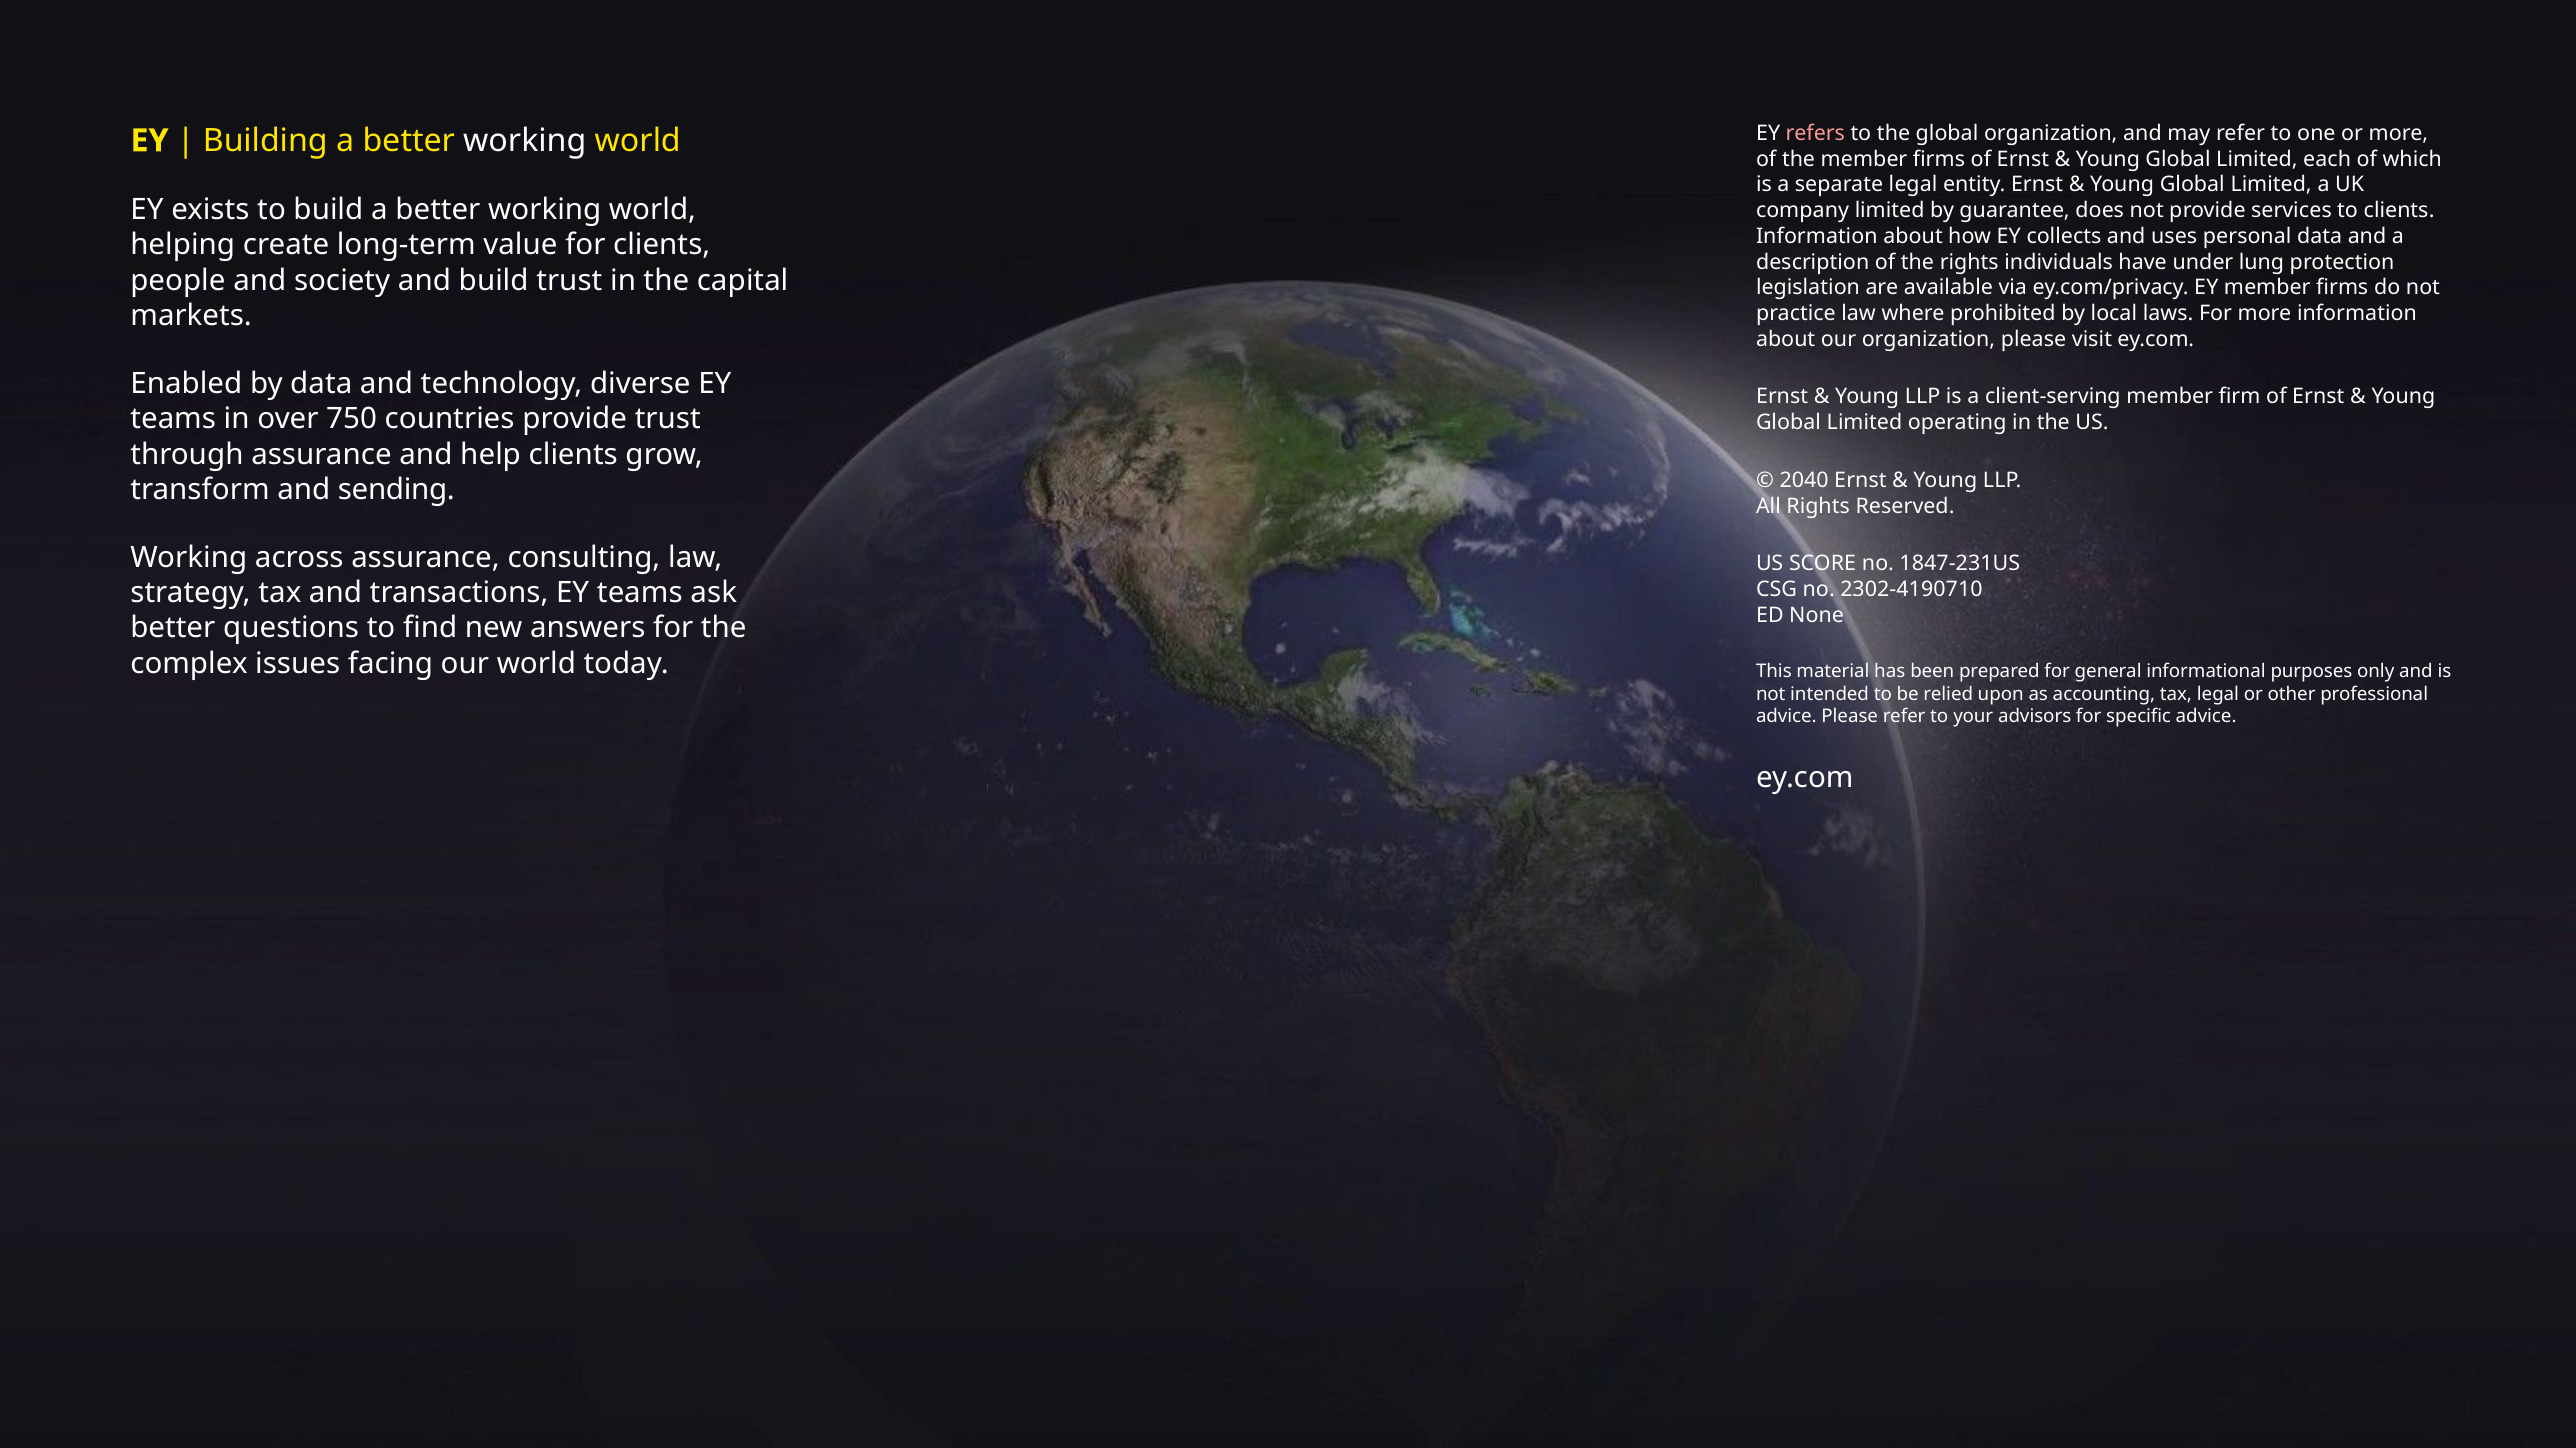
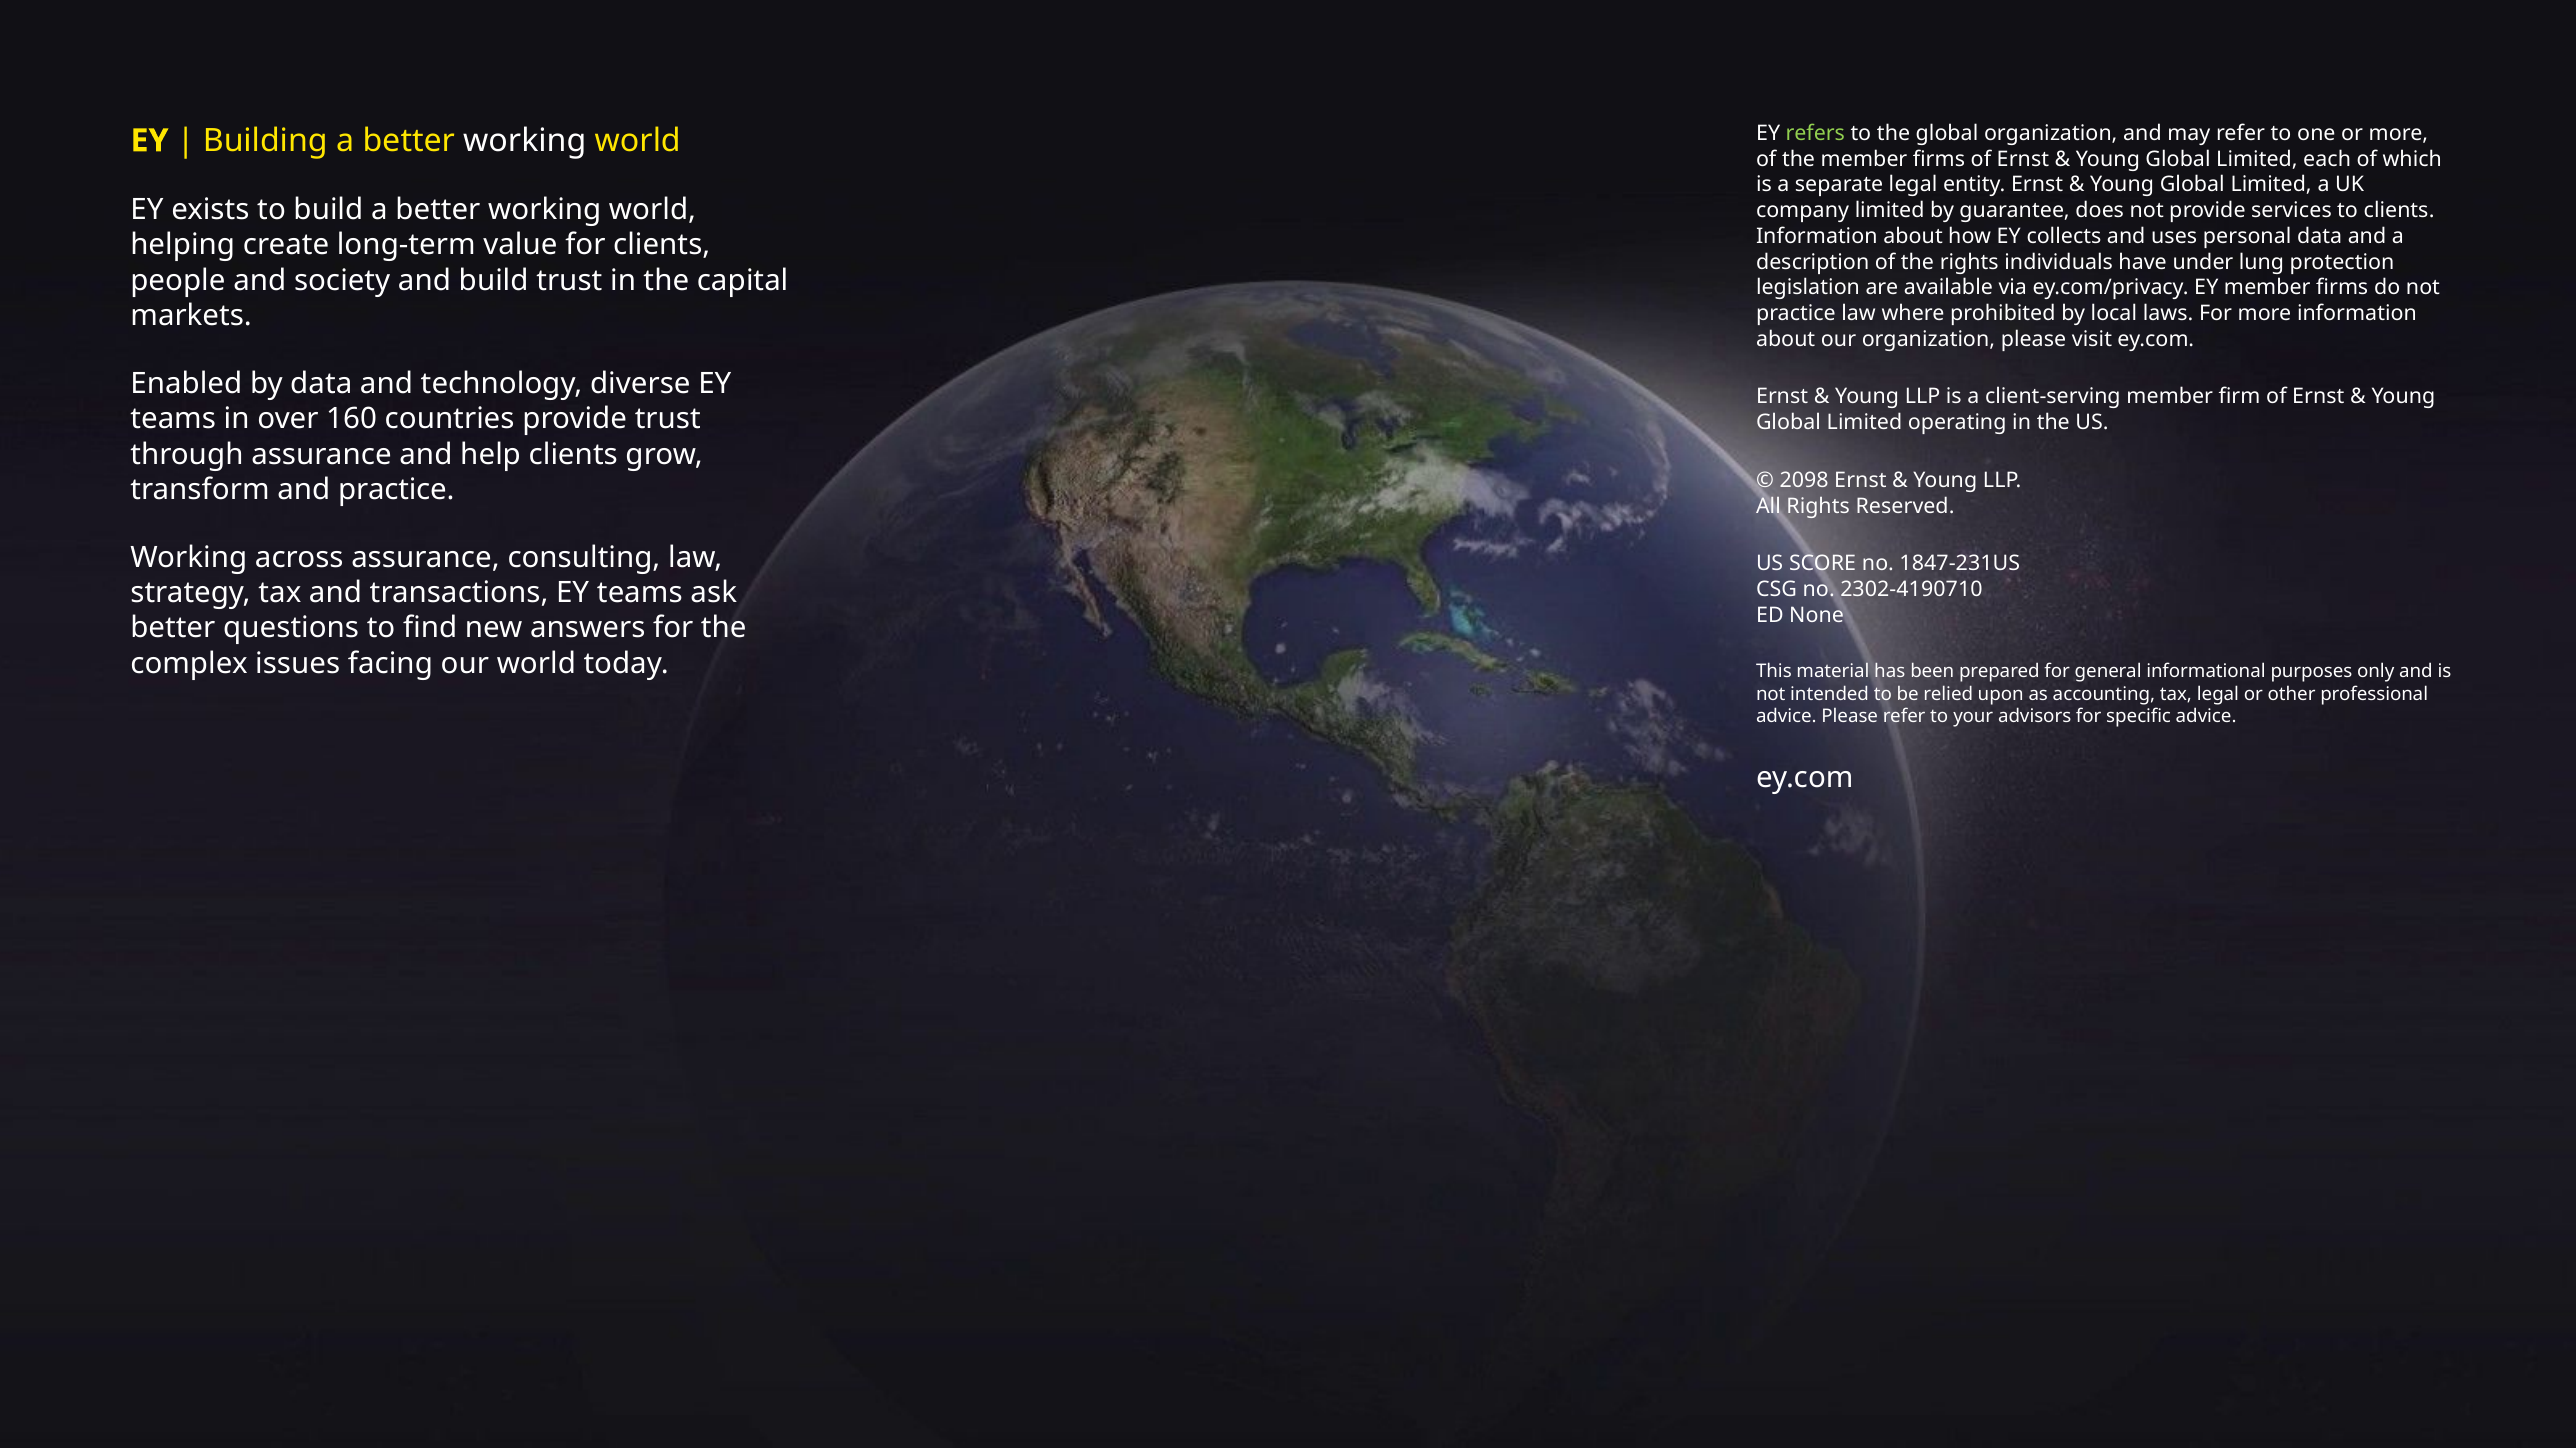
refers colour: pink -> light green
750: 750 -> 160
2040: 2040 -> 2098
and sending: sending -> practice
